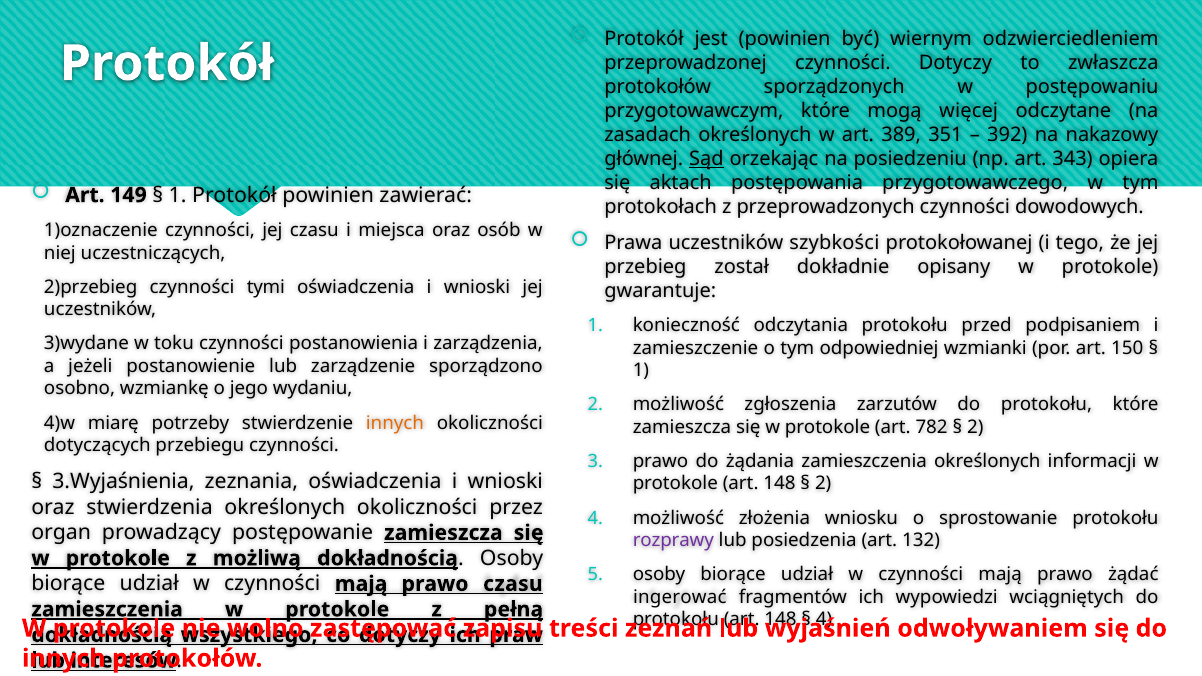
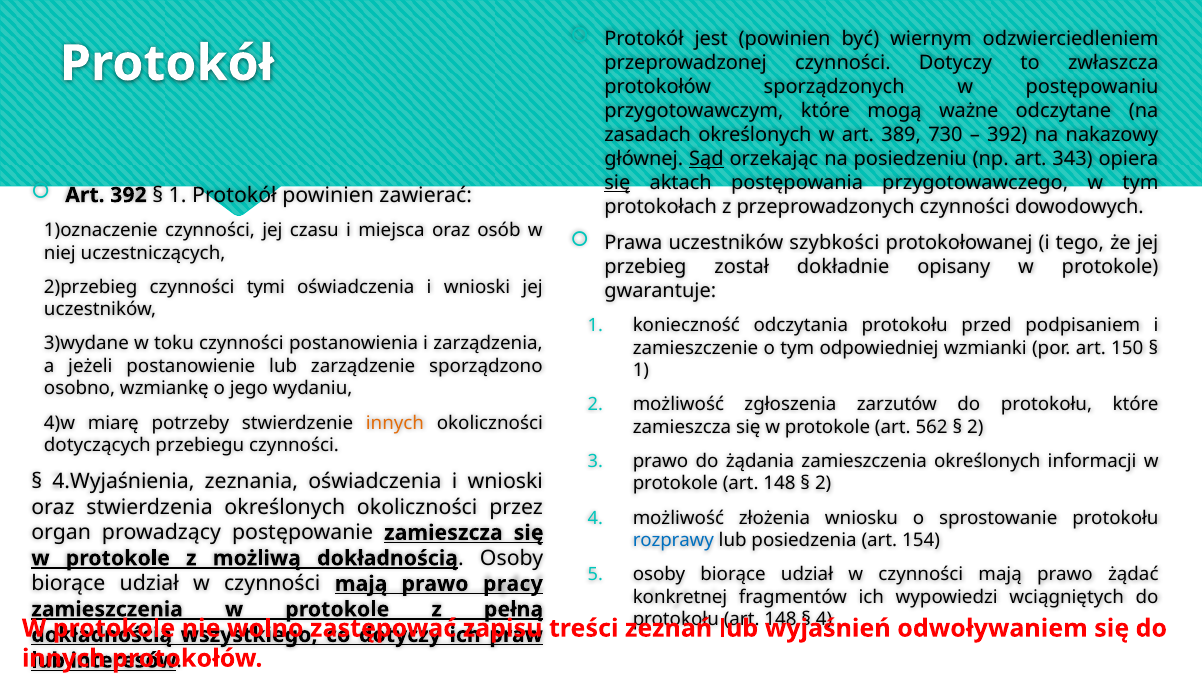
więcej: więcej -> ważne
351: 351 -> 730
się at (617, 183) underline: none -> present
Art 149: 149 -> 392
782: 782 -> 562
3.Wyjaśnienia: 3.Wyjaśnienia -> 4.Wyjaśnienia
rozprawy colour: purple -> blue
132: 132 -> 154
prawo czasu: czasu -> pracy
ingerować: ingerować -> konkretnej
